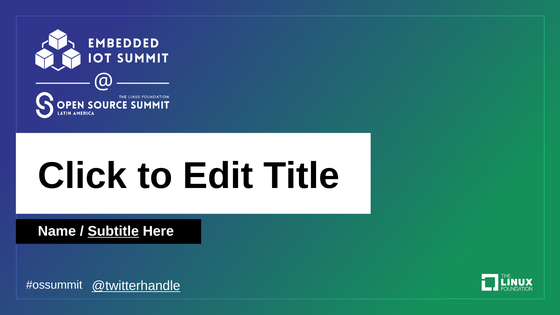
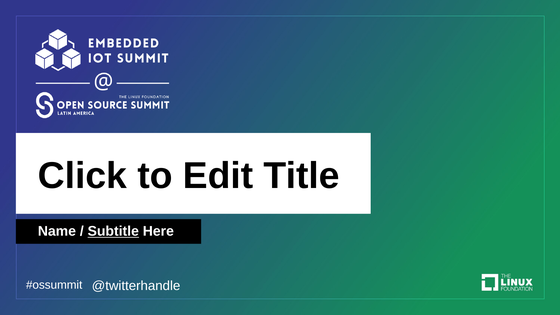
@twitterhandle underline: present -> none
